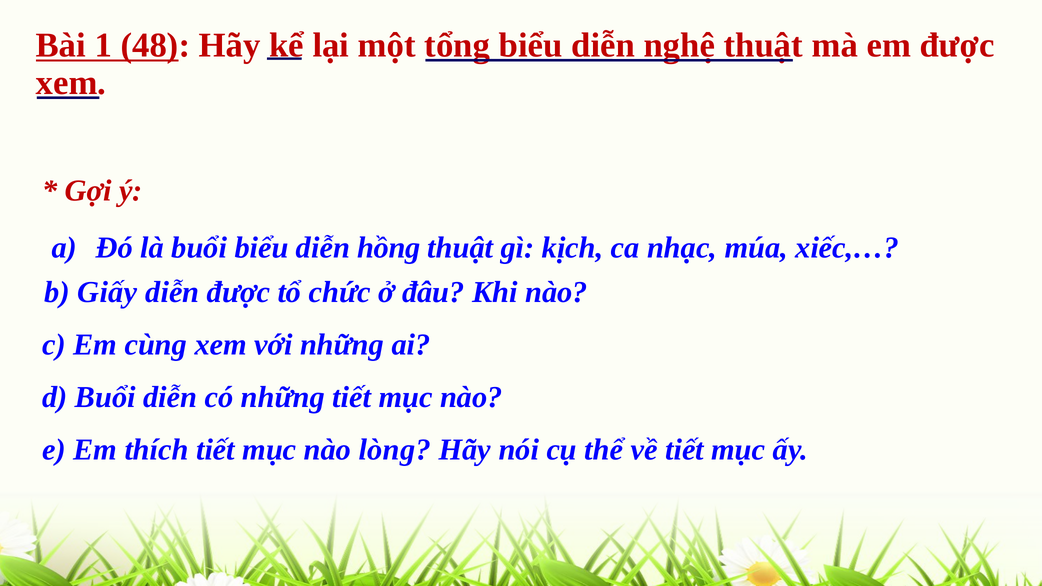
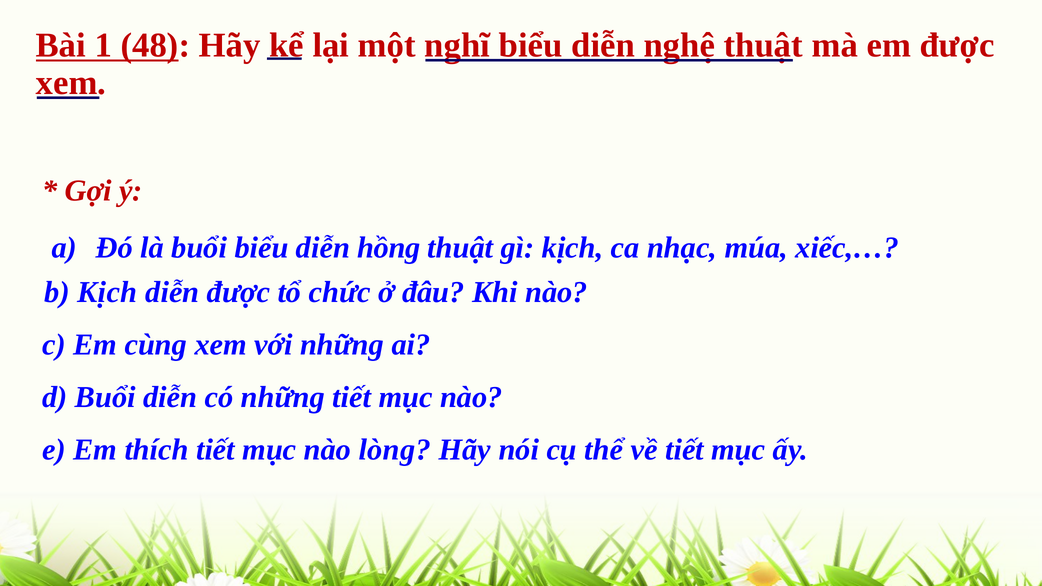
tổng: tổng -> nghĩ
b Giấy: Giấy -> Kịch
